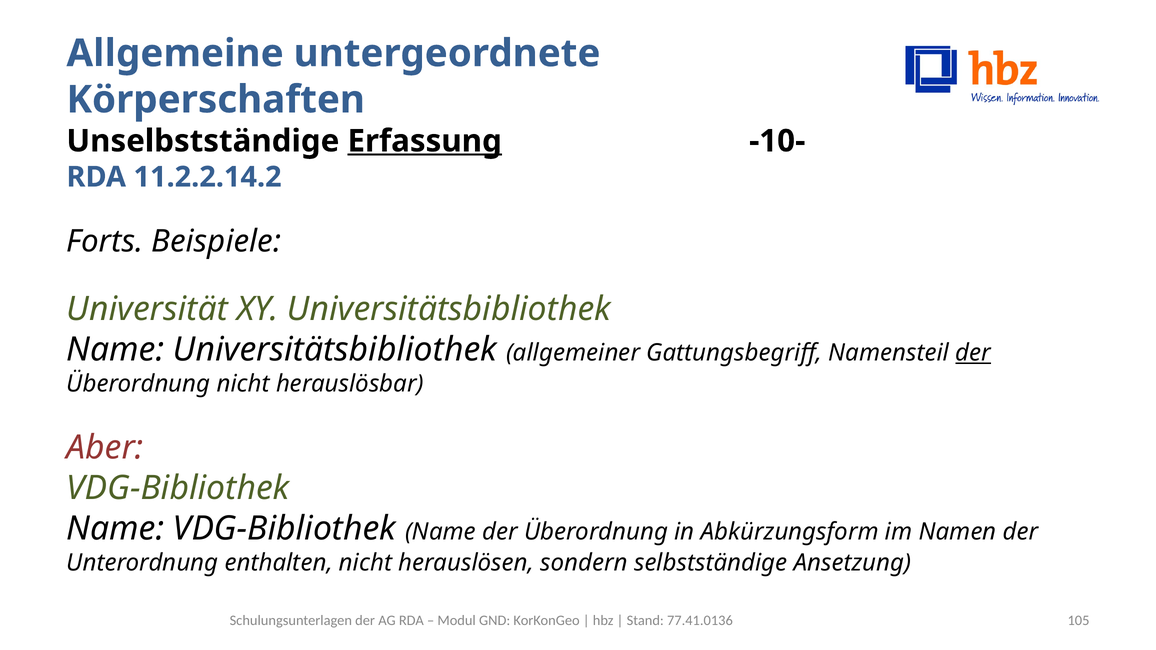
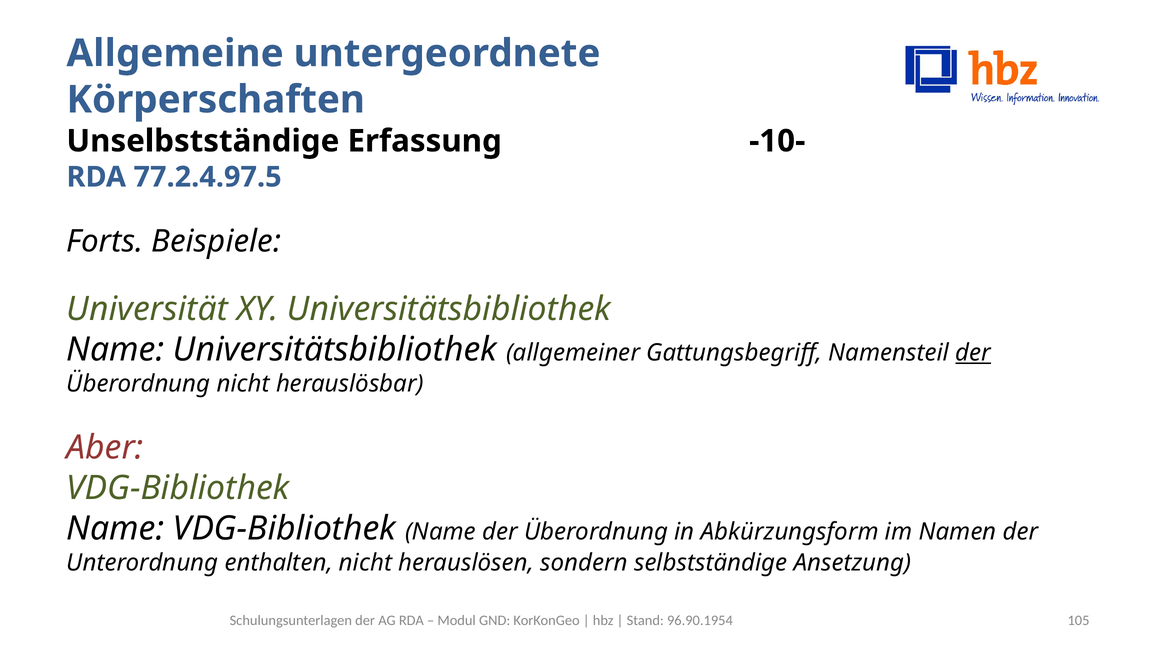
Erfassung underline: present -> none
11.2.2.14.2: 11.2.2.14.2 -> 77.2.4.97.5
77.41.0136: 77.41.0136 -> 96.90.1954
